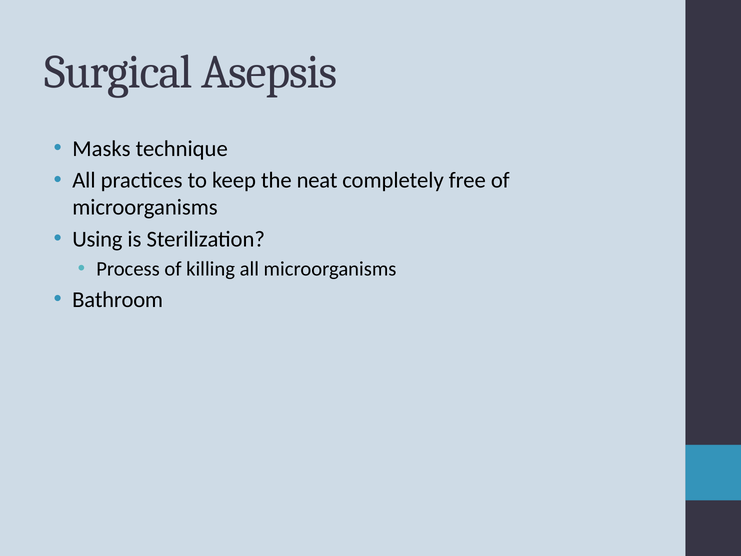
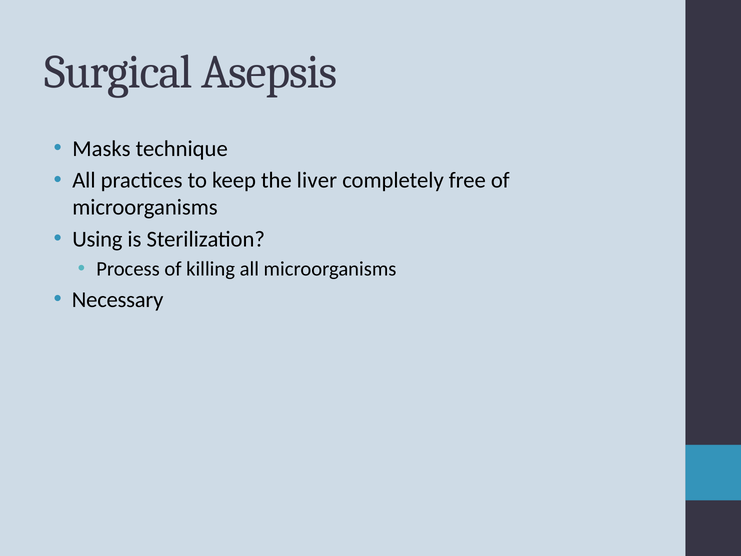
neat: neat -> liver
Bathroom: Bathroom -> Necessary
